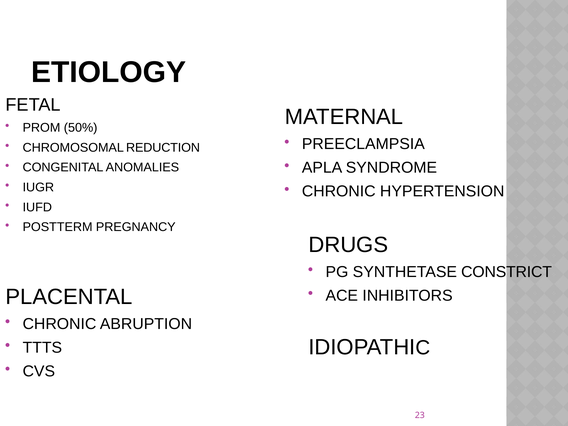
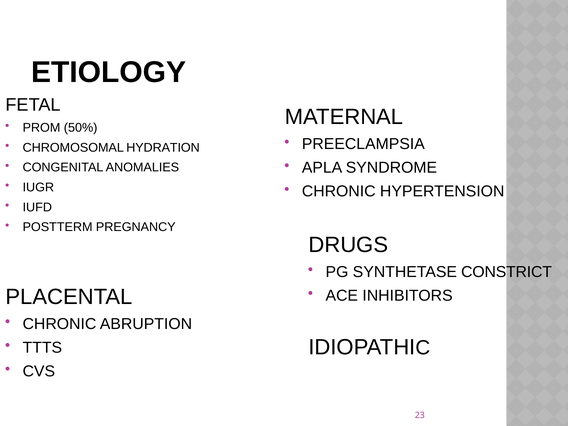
REDUCTION: REDUCTION -> HYDRATION
